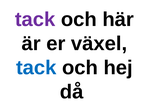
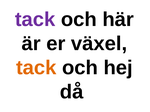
tack at (36, 68) colour: blue -> orange
